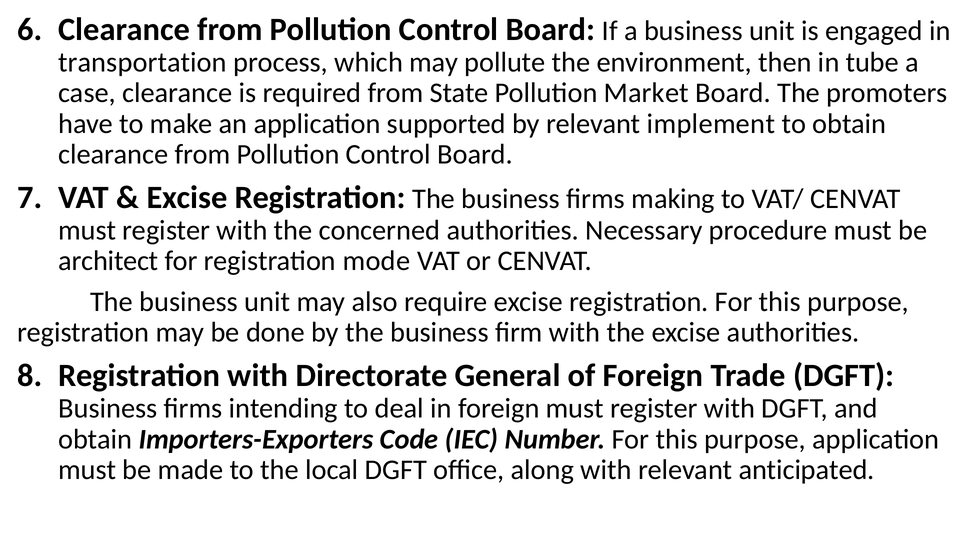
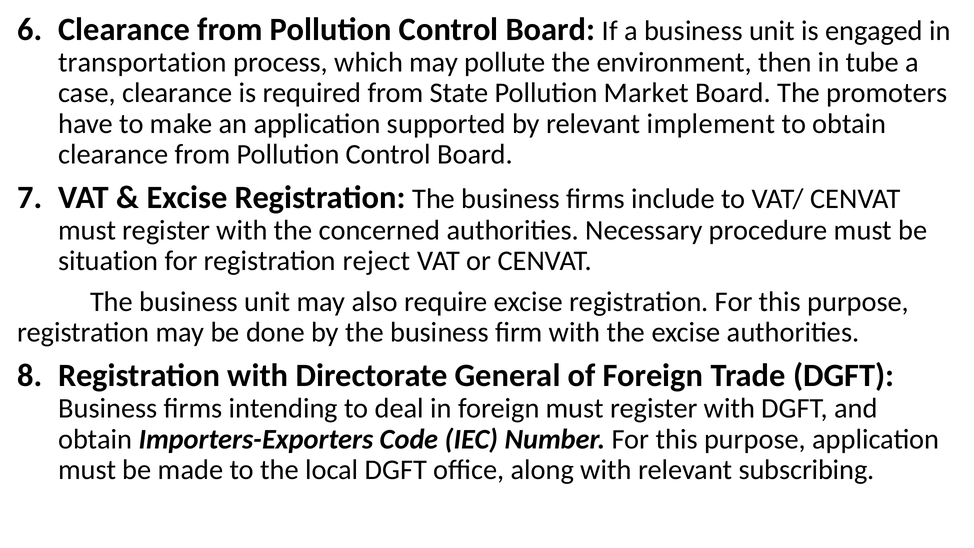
making: making -> include
architect: architect -> situation
mode: mode -> reject
anticipated: anticipated -> subscribing
